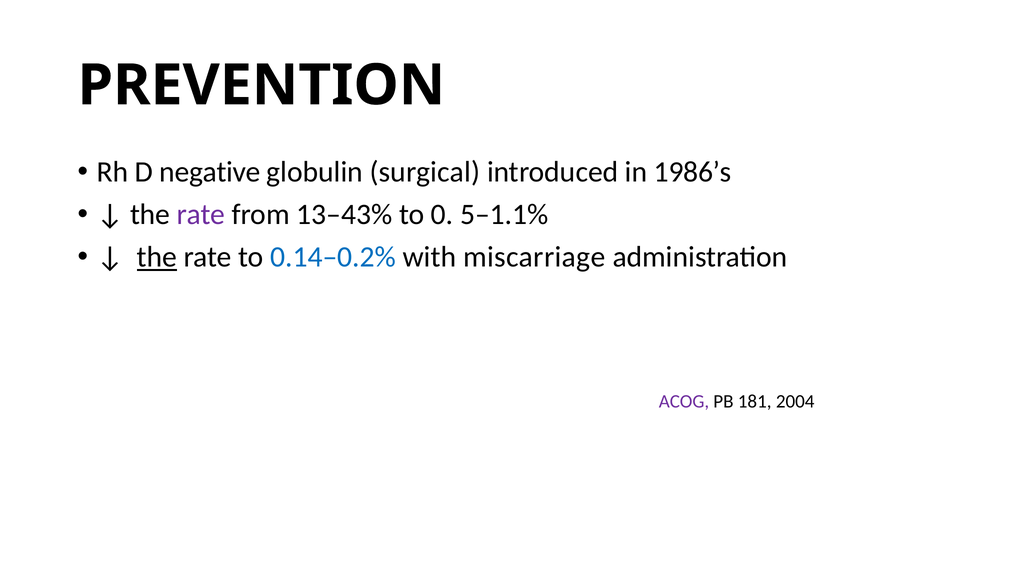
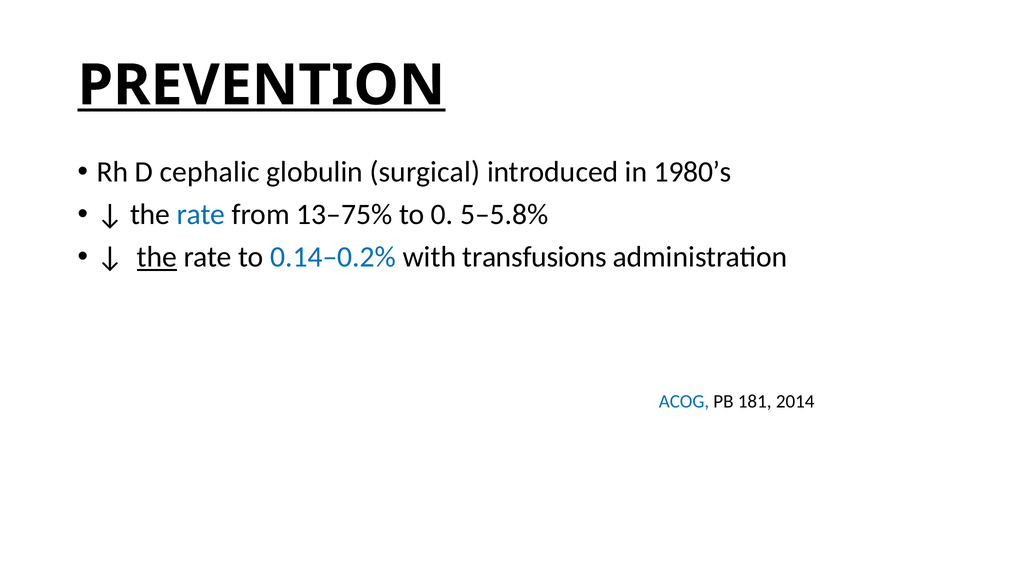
PREVENTION underline: none -> present
negative: negative -> cephalic
1986’s: 1986’s -> 1980’s
rate at (201, 215) colour: purple -> blue
13–43%: 13–43% -> 13–75%
5–1.1%: 5–1.1% -> 5–5.8%
miscarriage: miscarriage -> transfusions
ACOG colour: purple -> blue
2004: 2004 -> 2014
